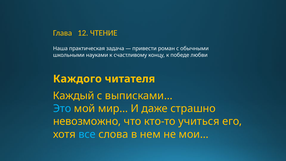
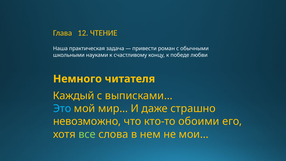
Каждого: Каждого -> Немного
учиться: учиться -> обоими
все colour: light blue -> light green
